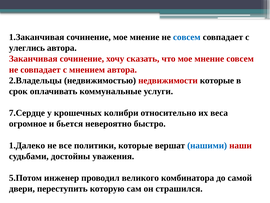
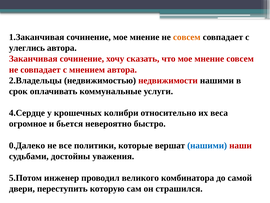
совсем at (187, 37) colour: blue -> orange
недвижимости которые: которые -> нашими
7.Сердце: 7.Сердце -> 4.Сердце
1.Далеко: 1.Далеко -> 0.Далеко
